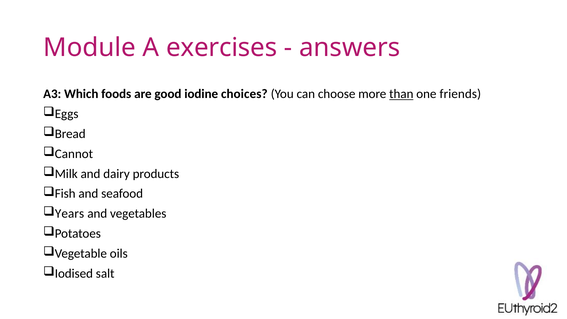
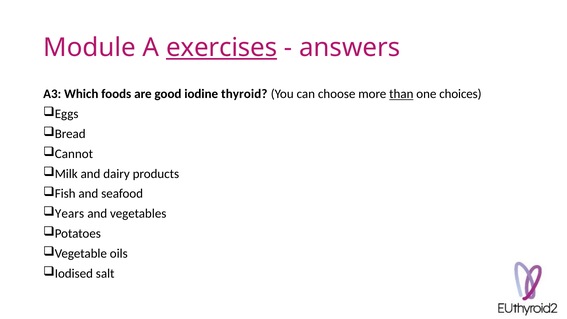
exercises underline: none -> present
choices: choices -> thyroid
friends: friends -> choices
